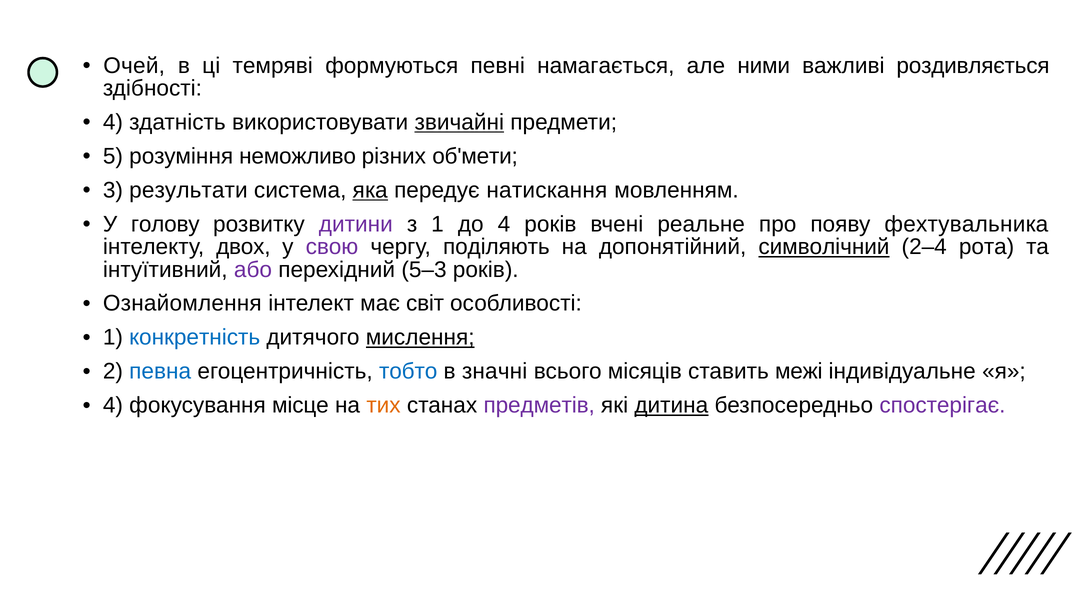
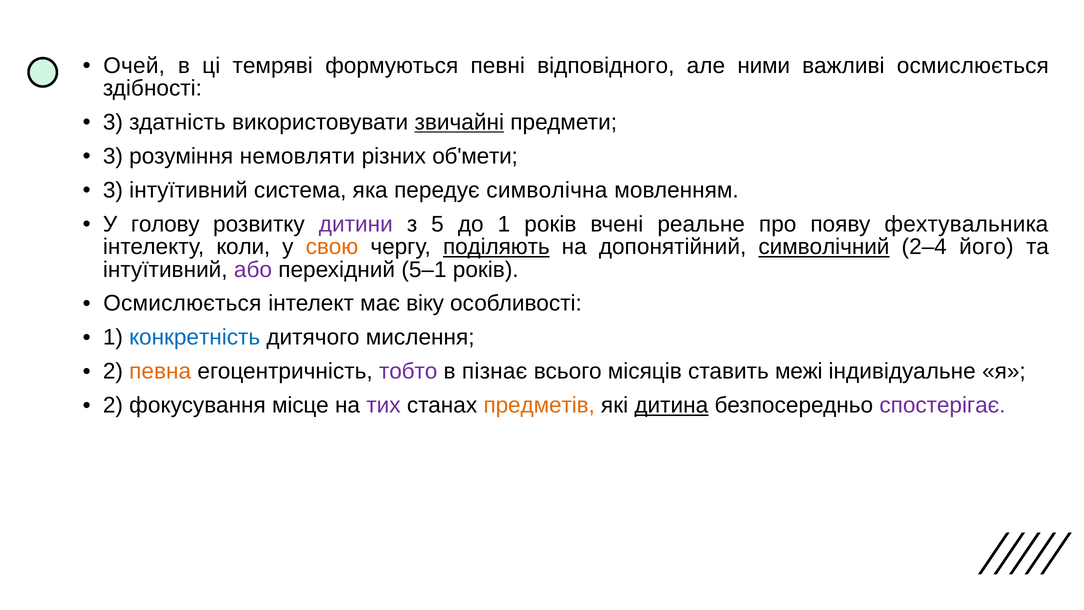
намагається: намагається -> відповідного
важливі роздивляється: роздивляється -> осмислюється
4 at (113, 122): 4 -> 3
5 at (113, 156): 5 -> 3
неможливо: неможливо -> немовляти
3 результати: результати -> інтуїтивний
яка underline: present -> none
натискання: натискання -> символічна
з 1: 1 -> 5
до 4: 4 -> 1
двох: двох -> коли
свою colour: purple -> orange
поділяють underline: none -> present
рота: рота -> його
5–3: 5–3 -> 5–1
Ознайомлення at (182, 303): Ознайомлення -> Осмислюється
світ: світ -> віку
мислення underline: present -> none
певна colour: blue -> orange
тобто colour: blue -> purple
значні: значні -> пізнає
4 at (113, 405): 4 -> 2
тих colour: orange -> purple
предметів colour: purple -> orange
